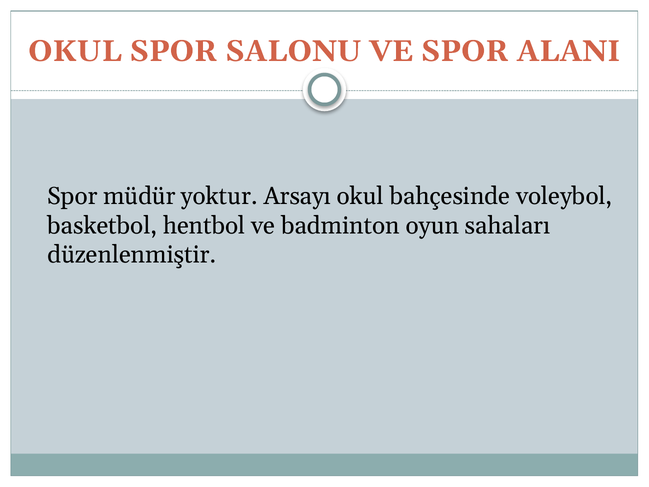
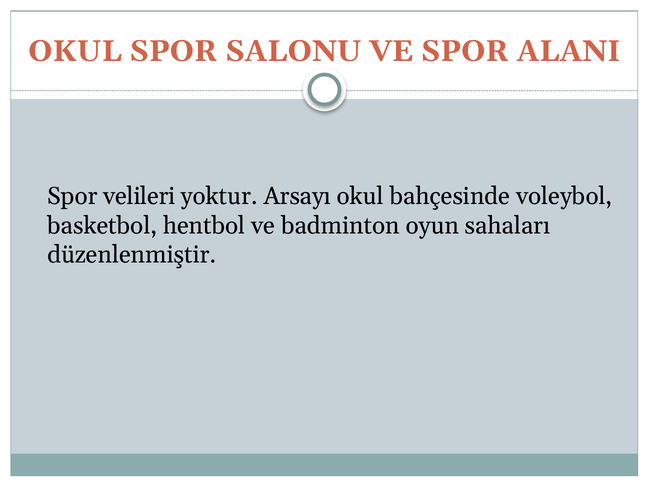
müdür: müdür -> velileri
